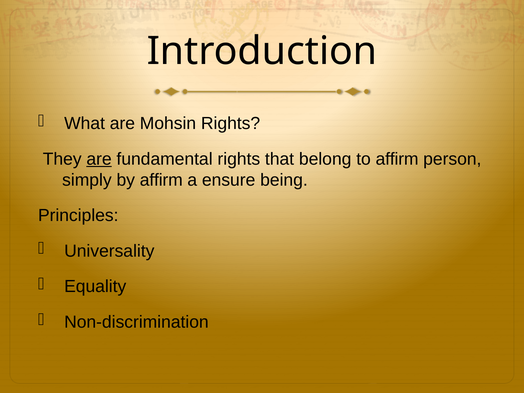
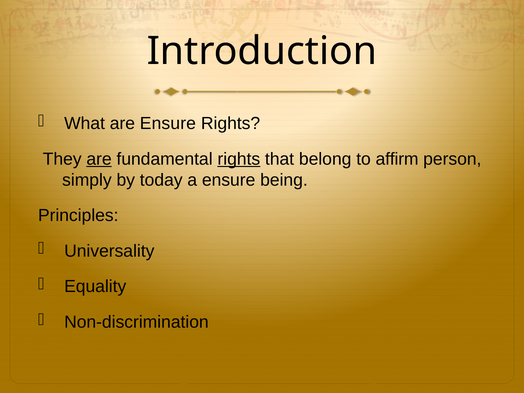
are Mohsin: Mohsin -> Ensure
rights at (239, 159) underline: none -> present
by affirm: affirm -> today
